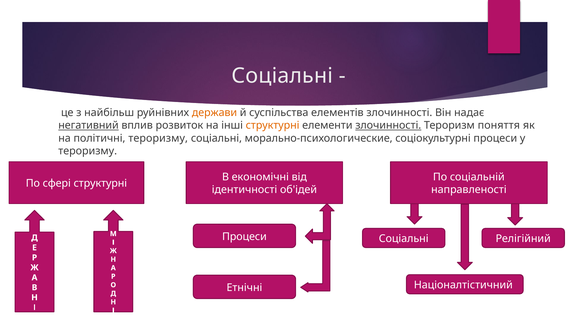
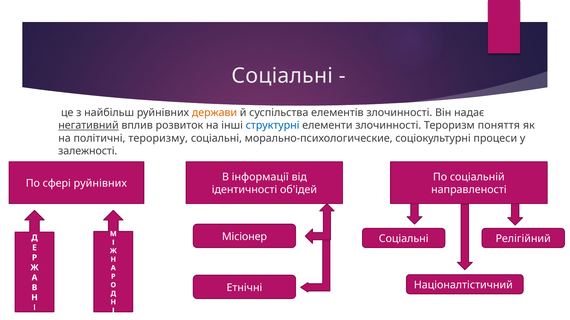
структурні at (273, 126) colour: orange -> blue
злочинності at (388, 126) underline: present -> none
тероризму at (88, 151): тероризму -> залежності
економічні: економічні -> інформації
сфері структурні: структурні -> руйнівних
Процеси at (244, 237): Процеси -> Місіонер
